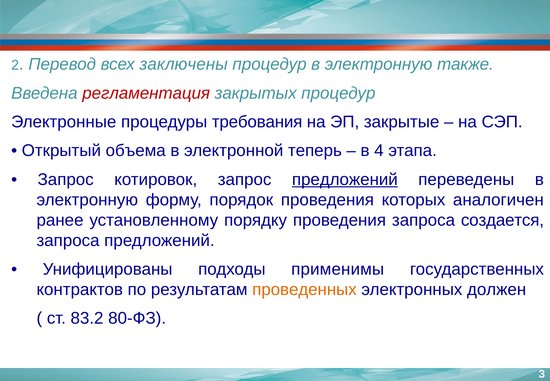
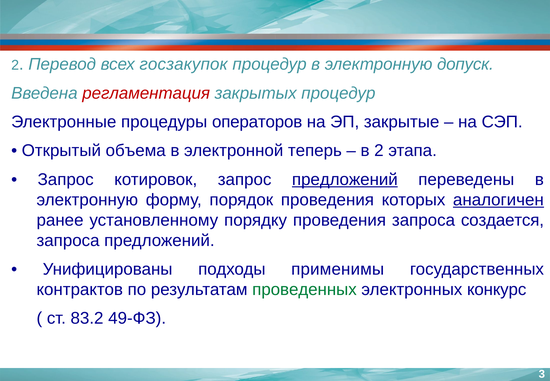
заключены: заключены -> госзакупок
также: также -> допуск
требования: требования -> операторов
в 4: 4 -> 2
аналогичен underline: none -> present
проведенных colour: orange -> green
должен: должен -> конкурс
80-ФЗ: 80-ФЗ -> 49-ФЗ
